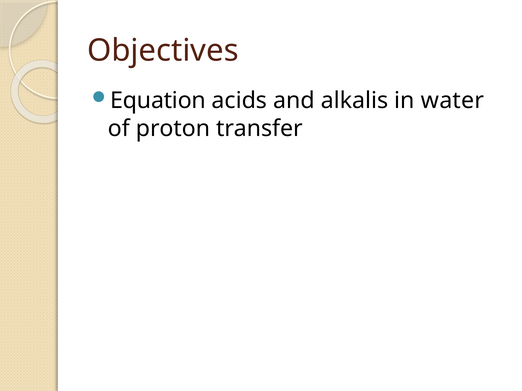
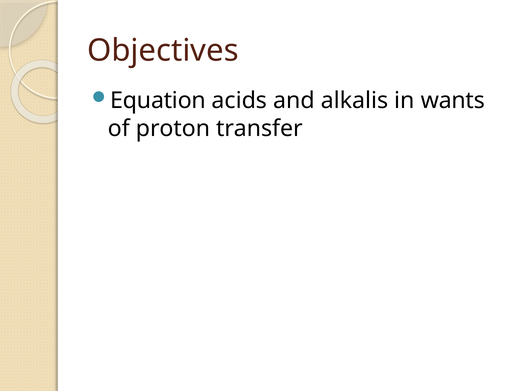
water: water -> wants
